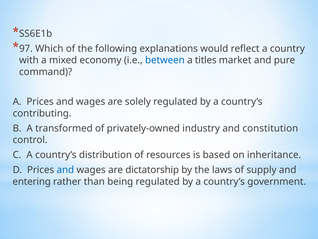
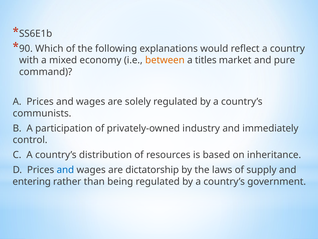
97: 97 -> 90
between colour: blue -> orange
contributing: contributing -> communists
transformed: transformed -> participation
constitution: constitution -> immediately
